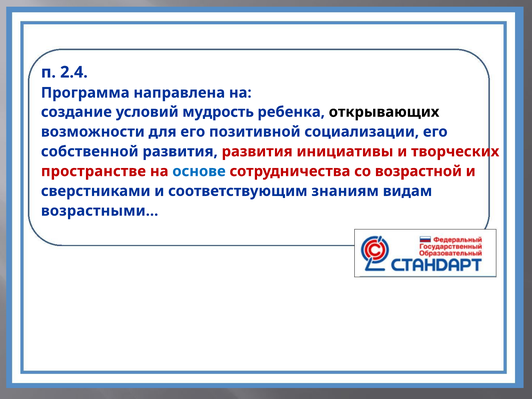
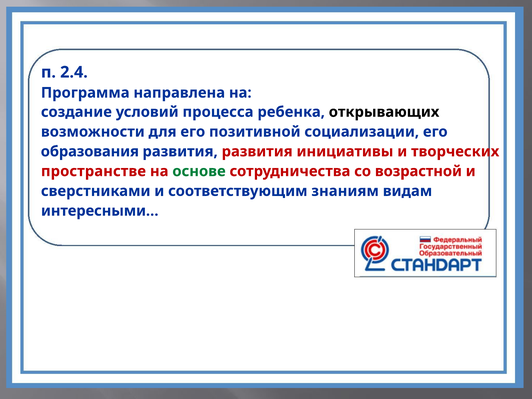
мудрость: мудрость -> процесса
собственной: собственной -> образования
основе colour: blue -> green
возрастными…: возрастными… -> интересными…
